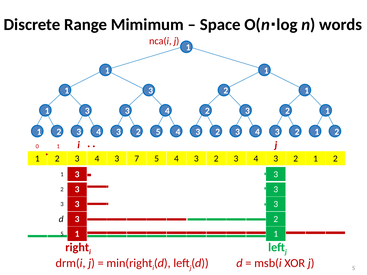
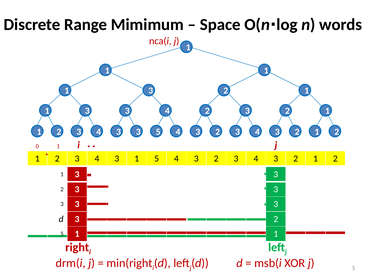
2 at (138, 132): 2 -> 3
7 at (137, 159): 7 -> 1
